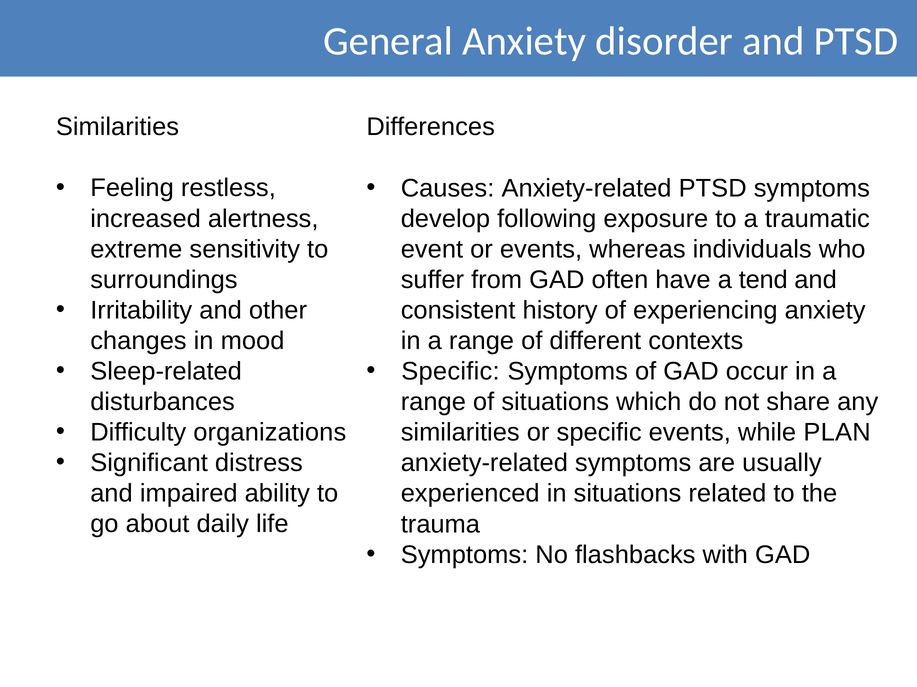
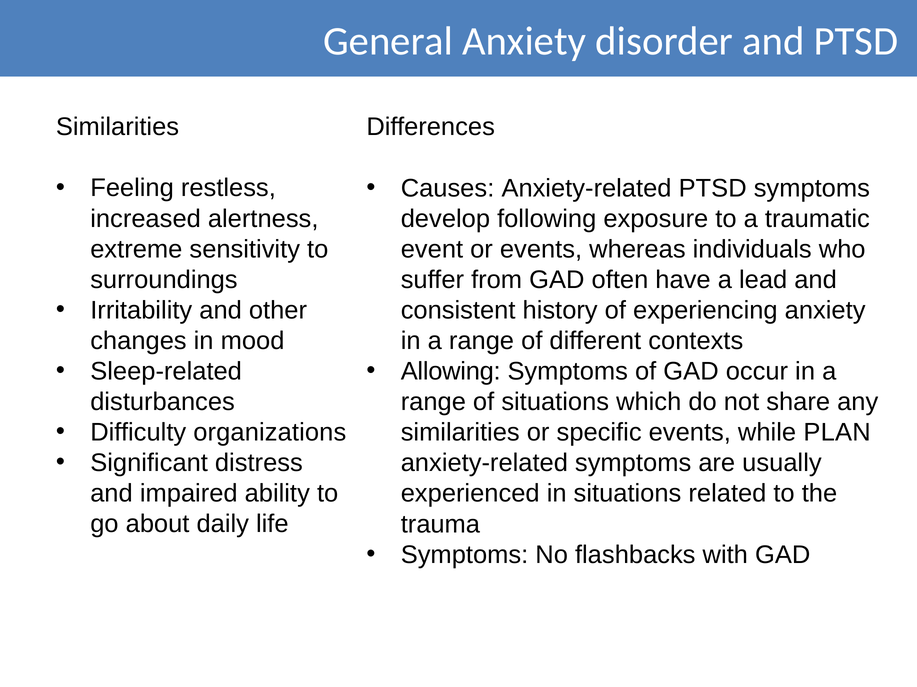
tend: tend -> lead
Specific at (450, 372): Specific -> Allowing
